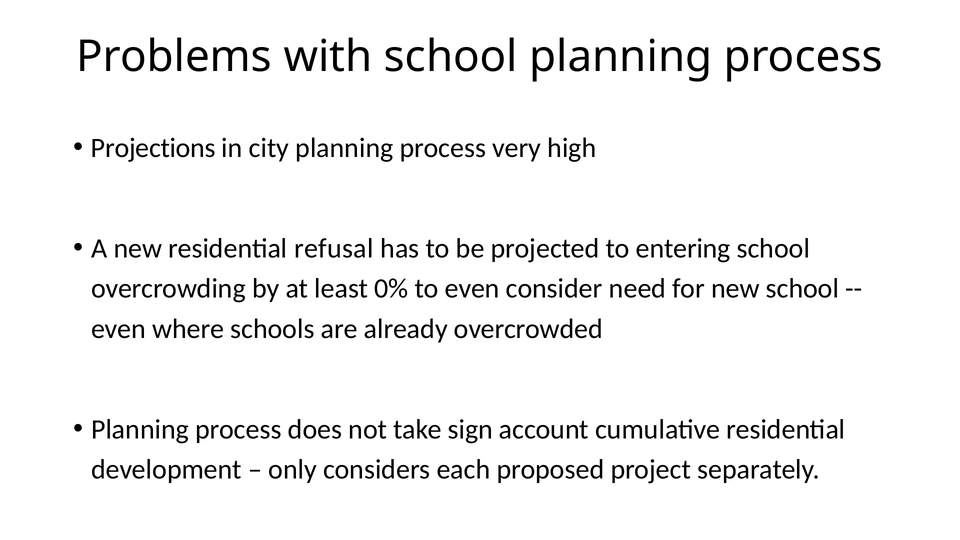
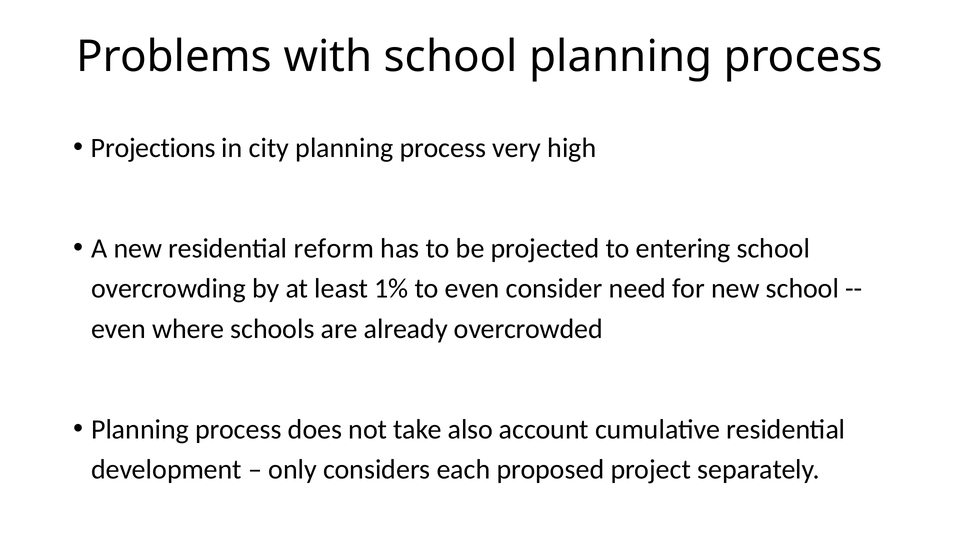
refusal: refusal -> reform
0%: 0% -> 1%
sign: sign -> also
